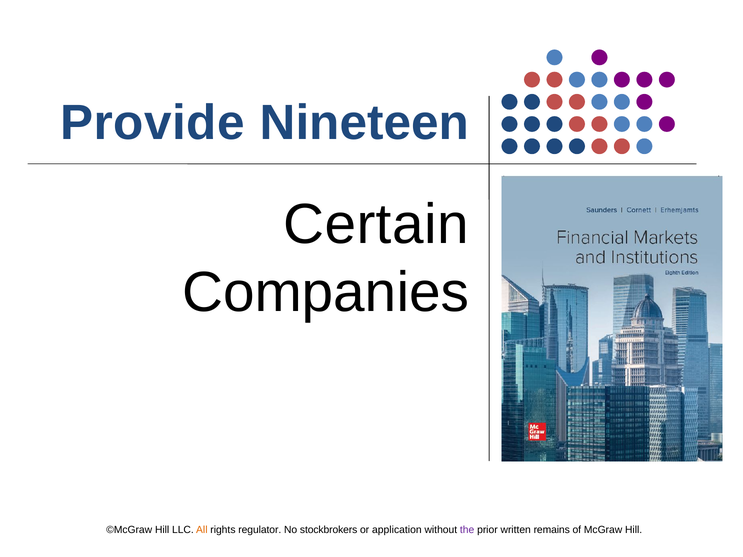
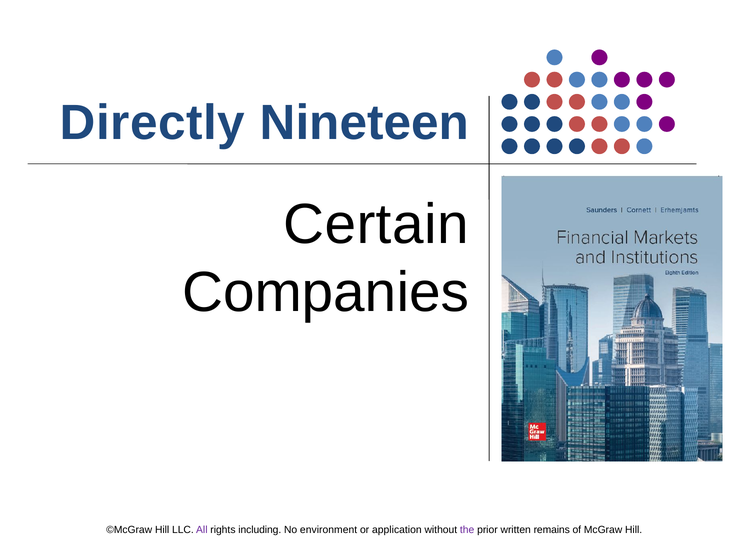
Provide: Provide -> Directly
All colour: orange -> purple
regulator: regulator -> including
stockbrokers: stockbrokers -> environment
